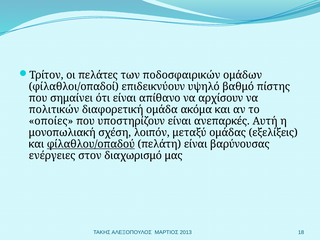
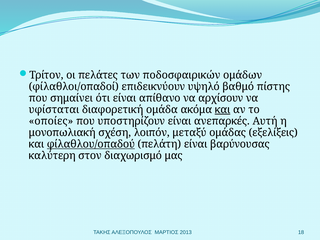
πολιτικών: πολιτικών -> υφίσταται
και at (223, 110) underline: none -> present
ενέργειες: ενέργειες -> καλύτερη
